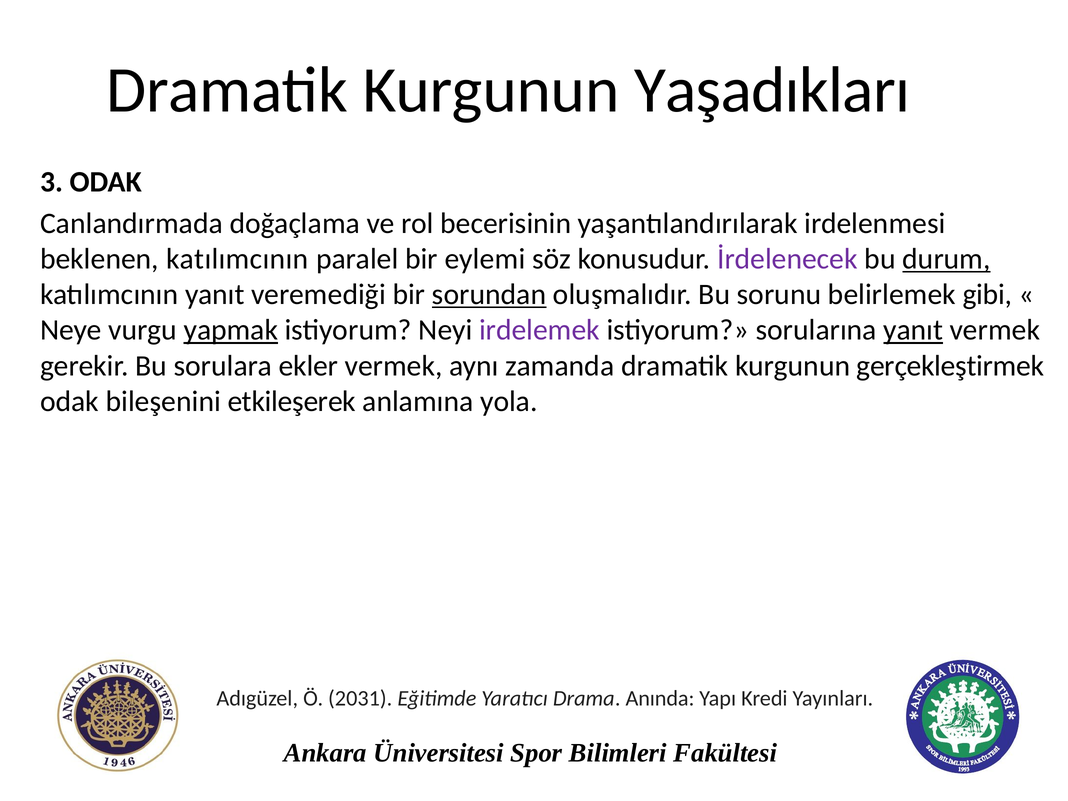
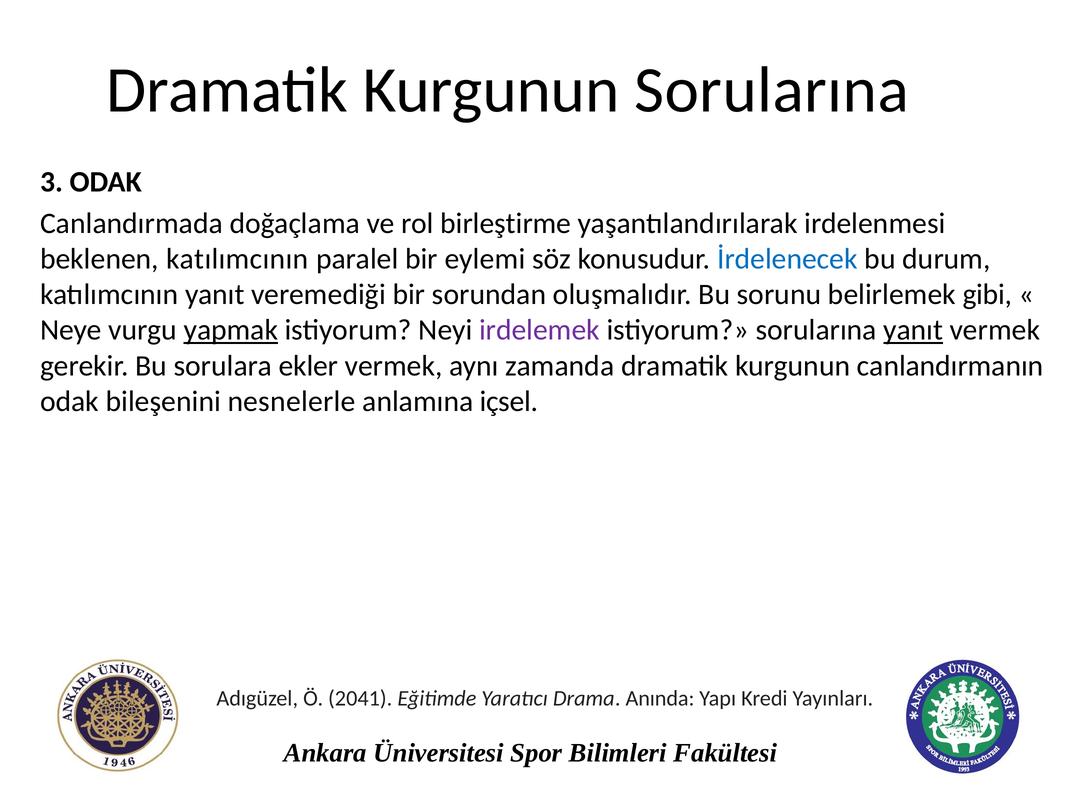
Kurgunun Yaşadıkları: Yaşadıkları -> Sorularına
becerisinin: becerisinin -> birleştirme
İrdelenecek colour: purple -> blue
durum underline: present -> none
sorundan underline: present -> none
gerçekleştirmek: gerçekleştirmek -> canlandırmanın
etkileşerek: etkileşerek -> nesnelerle
yola: yola -> içsel
2031: 2031 -> 2041
